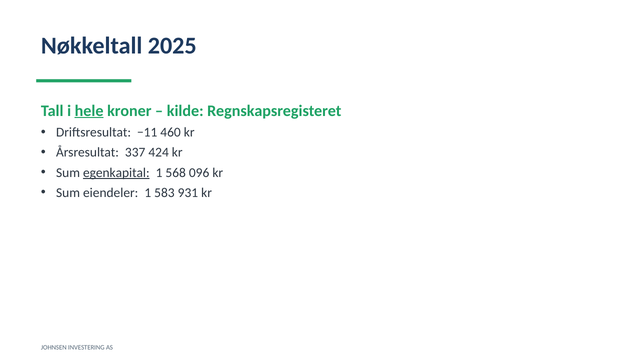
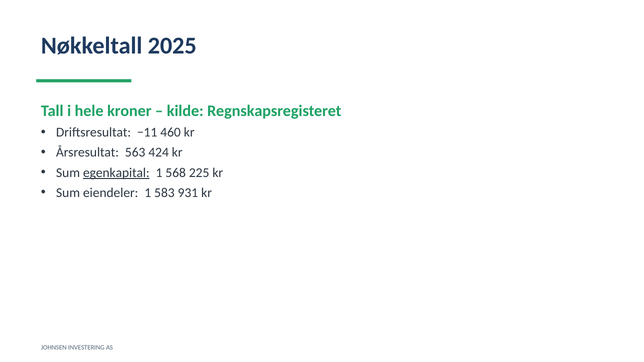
hele underline: present -> none
337: 337 -> 563
096: 096 -> 225
